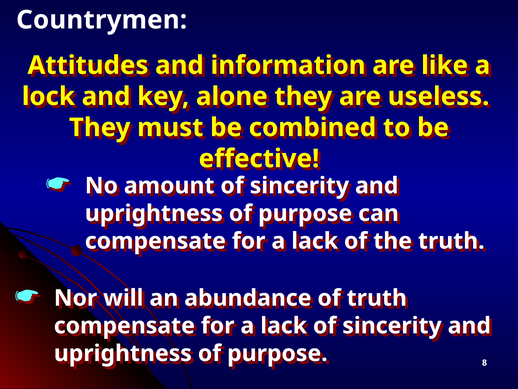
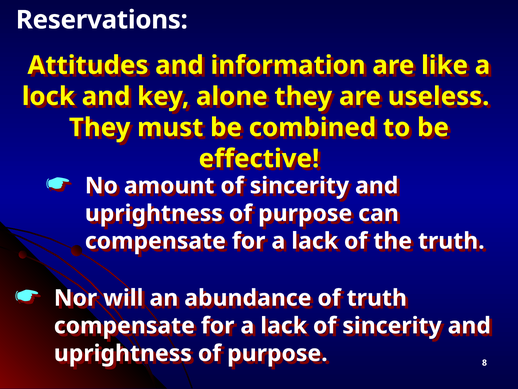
Countrymen: Countrymen -> Reservations
